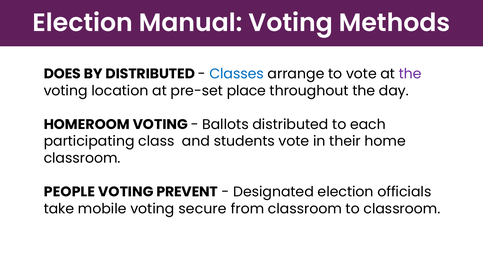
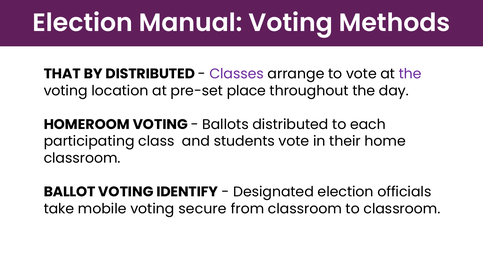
DOES: DOES -> THAT
Classes colour: blue -> purple
PEOPLE: PEOPLE -> BALLOT
PREVENT: PREVENT -> IDENTIFY
